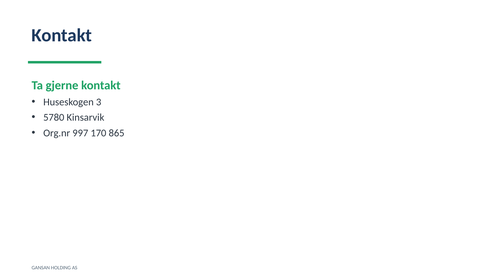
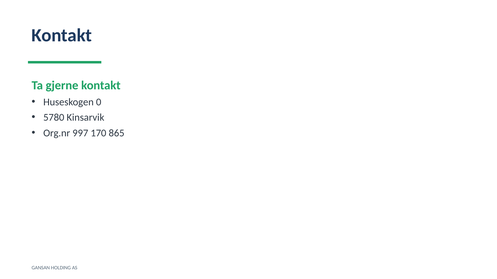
3: 3 -> 0
